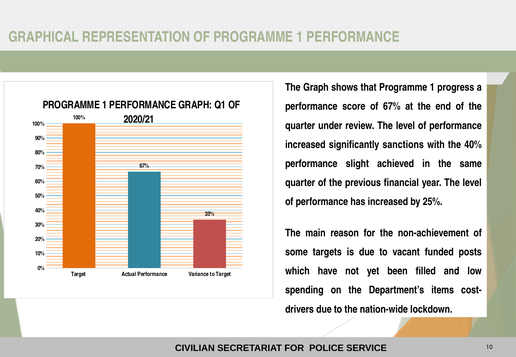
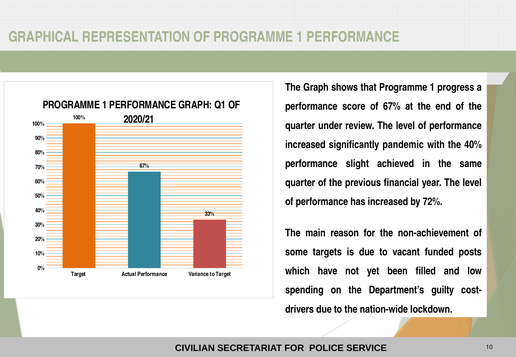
sanctions: sanctions -> pandemic
25%: 25% -> 72%
items: items -> guilty
